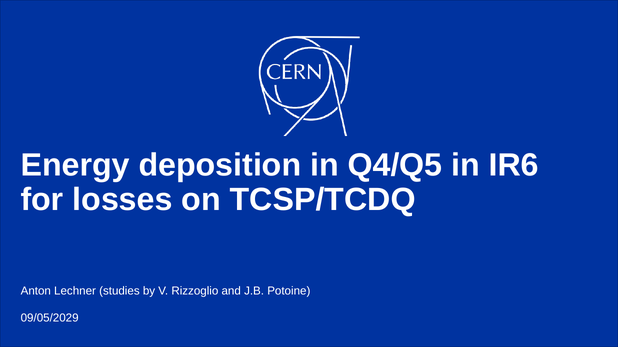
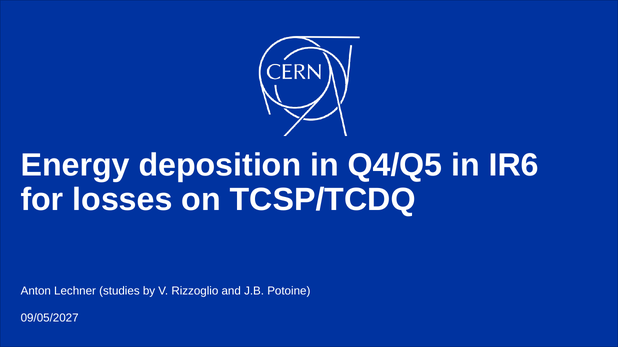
09/05/2029: 09/05/2029 -> 09/05/2027
